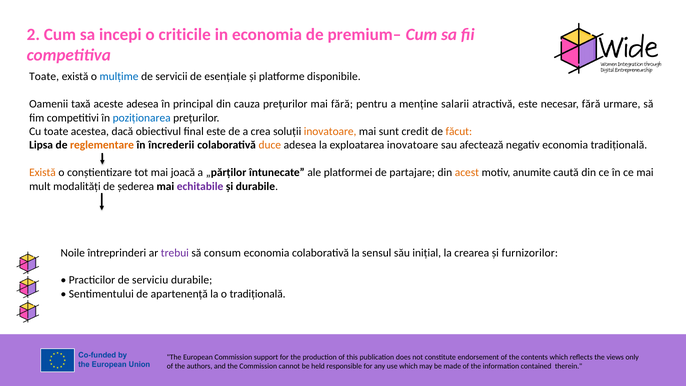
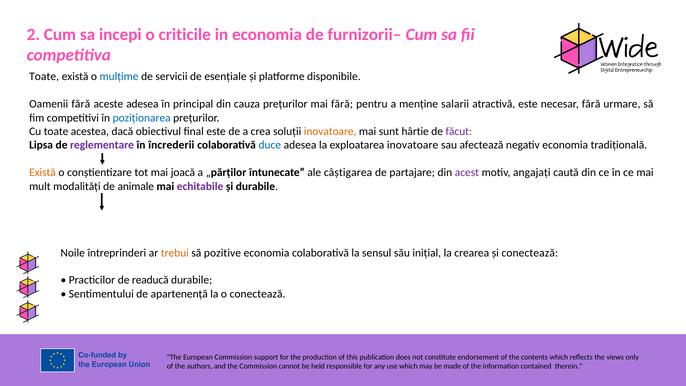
premium–: premium– -> furnizorii–
Oamenii taxă: taxă -> fără
credit: credit -> hârtie
făcut colour: orange -> purple
reglementare colour: orange -> purple
duce colour: orange -> blue
platformei: platformei -> câștigarea
acest colour: orange -> purple
anumite: anumite -> angajați
șederea: șederea -> animale
trebui colour: purple -> orange
consum: consum -> pozitive
și furnizorilor: furnizorilor -> conectează
serviciu: serviciu -> readucă
o tradițională: tradițională -> conectează
